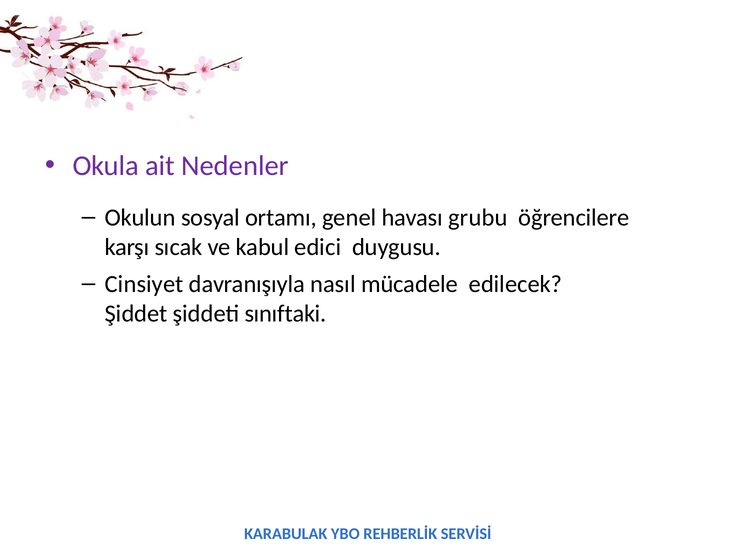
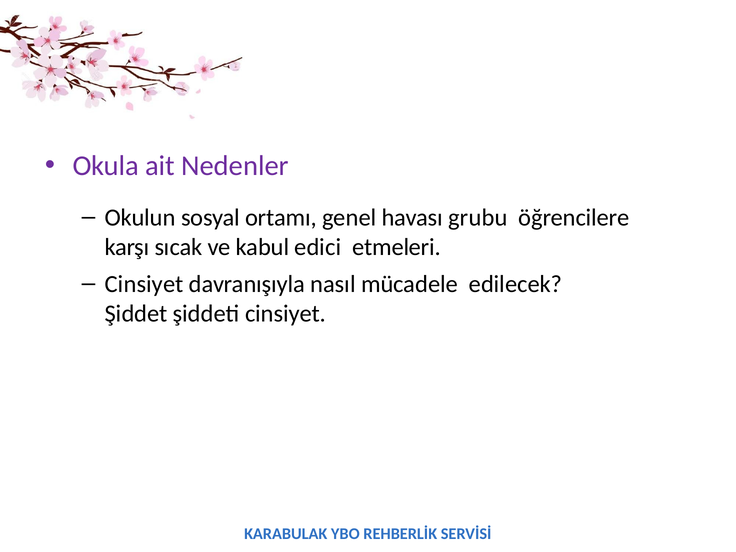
duygusu: duygusu -> etmeleri
şiddeti sınıftaki: sınıftaki -> cinsiyet
